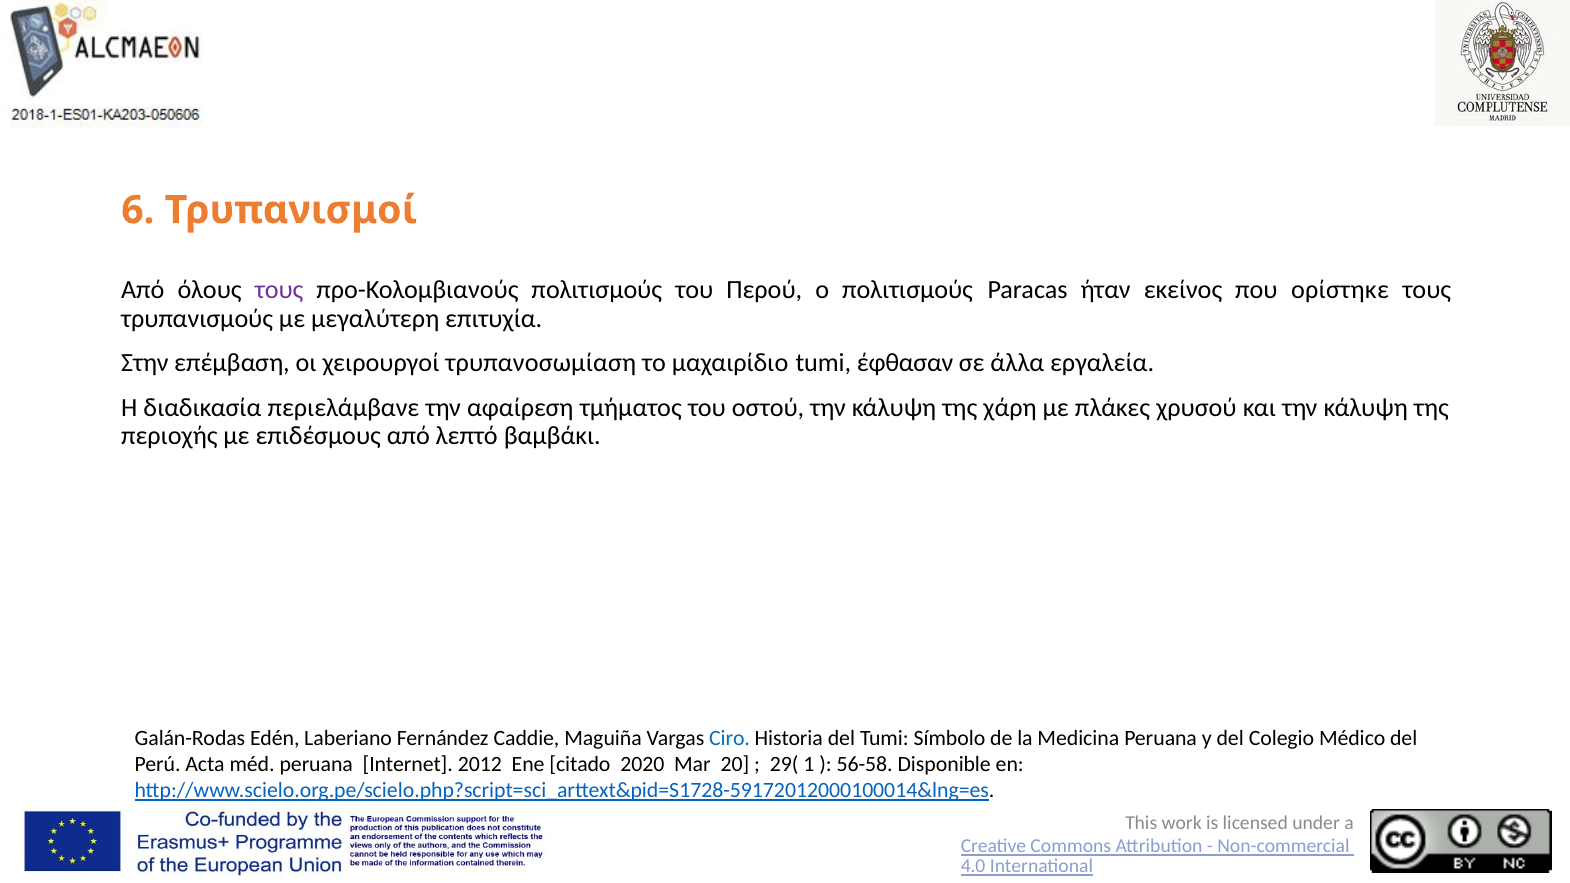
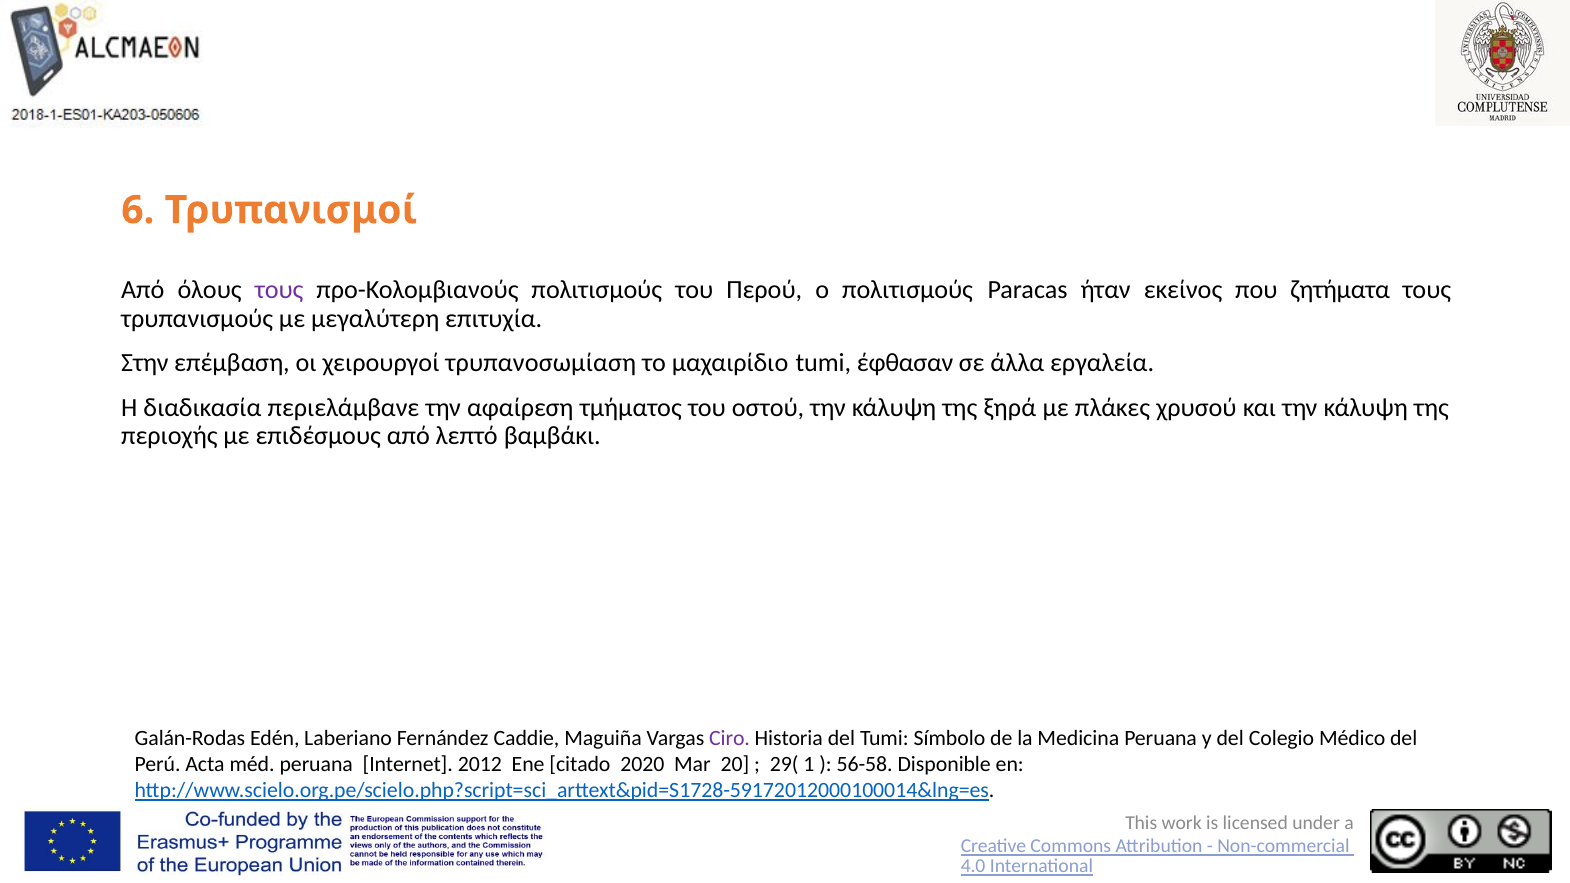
ορίστηκε: ορίστηκε -> ζητήματα
χάρη: χάρη -> ξηρά
Ciro colour: blue -> purple
